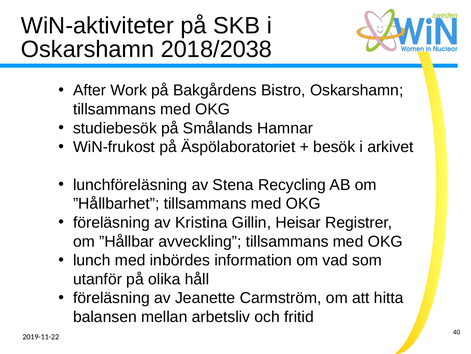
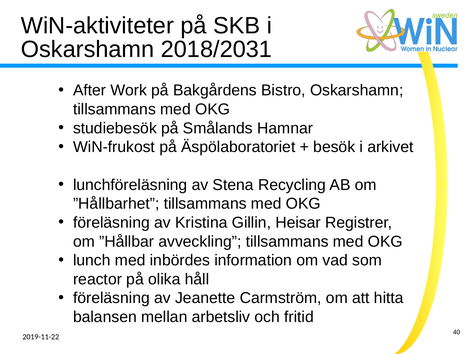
2018/2038: 2018/2038 -> 2018/2031
utanför: utanför -> reactor
